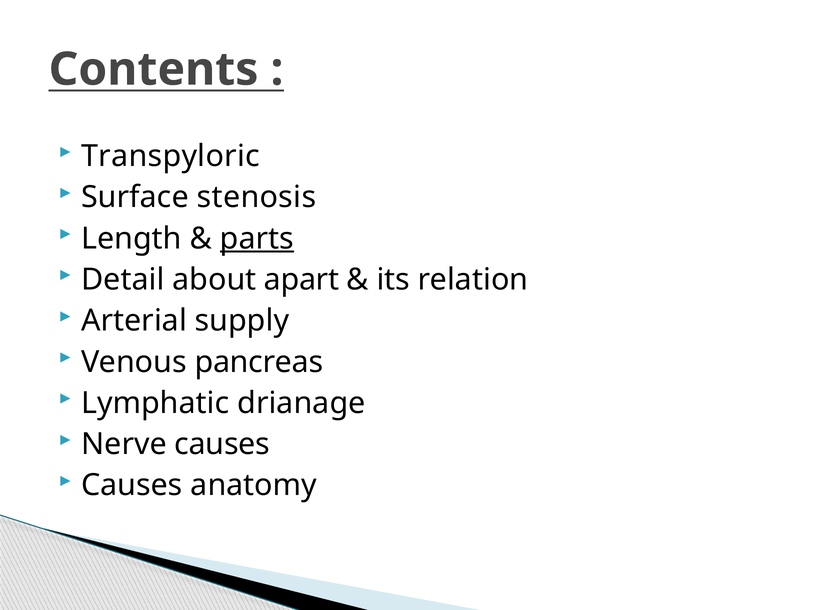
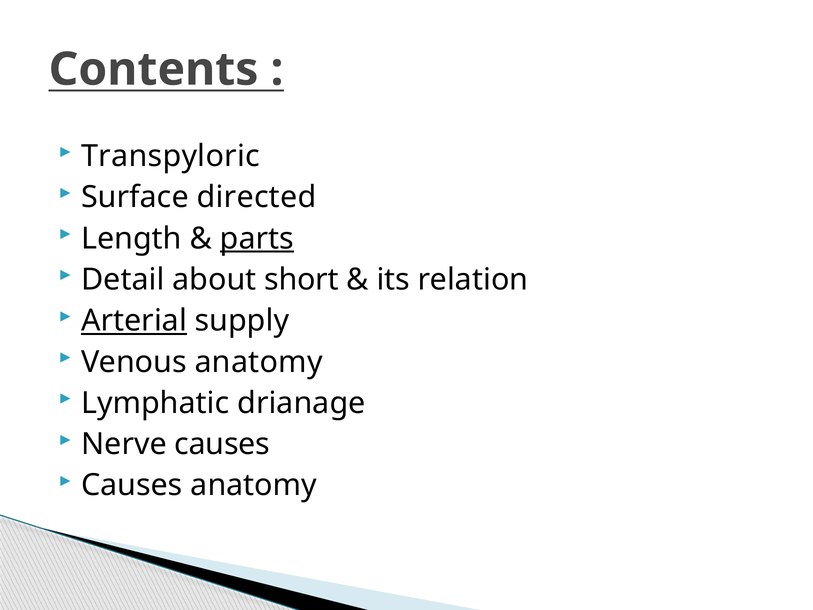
stenosis: stenosis -> directed
apart: apart -> short
Arterial underline: none -> present
Venous pancreas: pancreas -> anatomy
